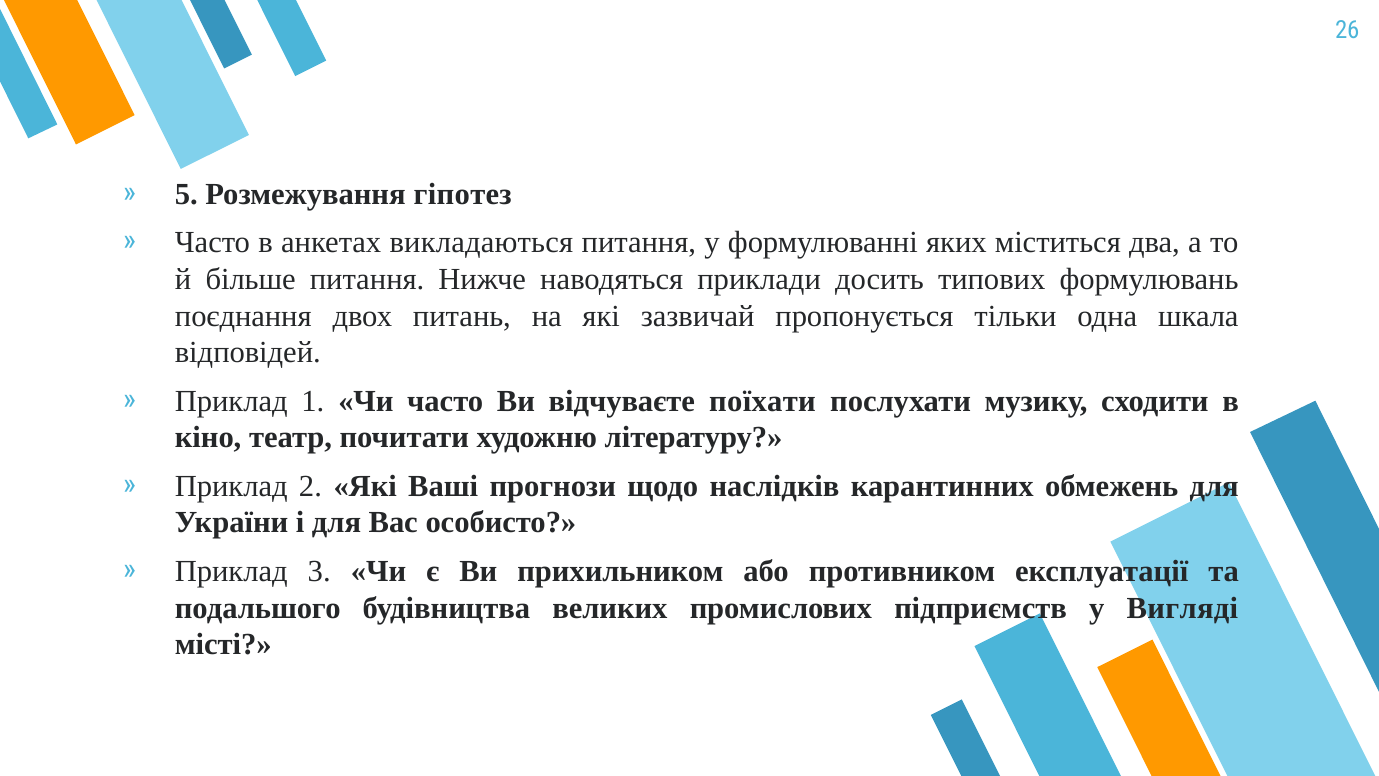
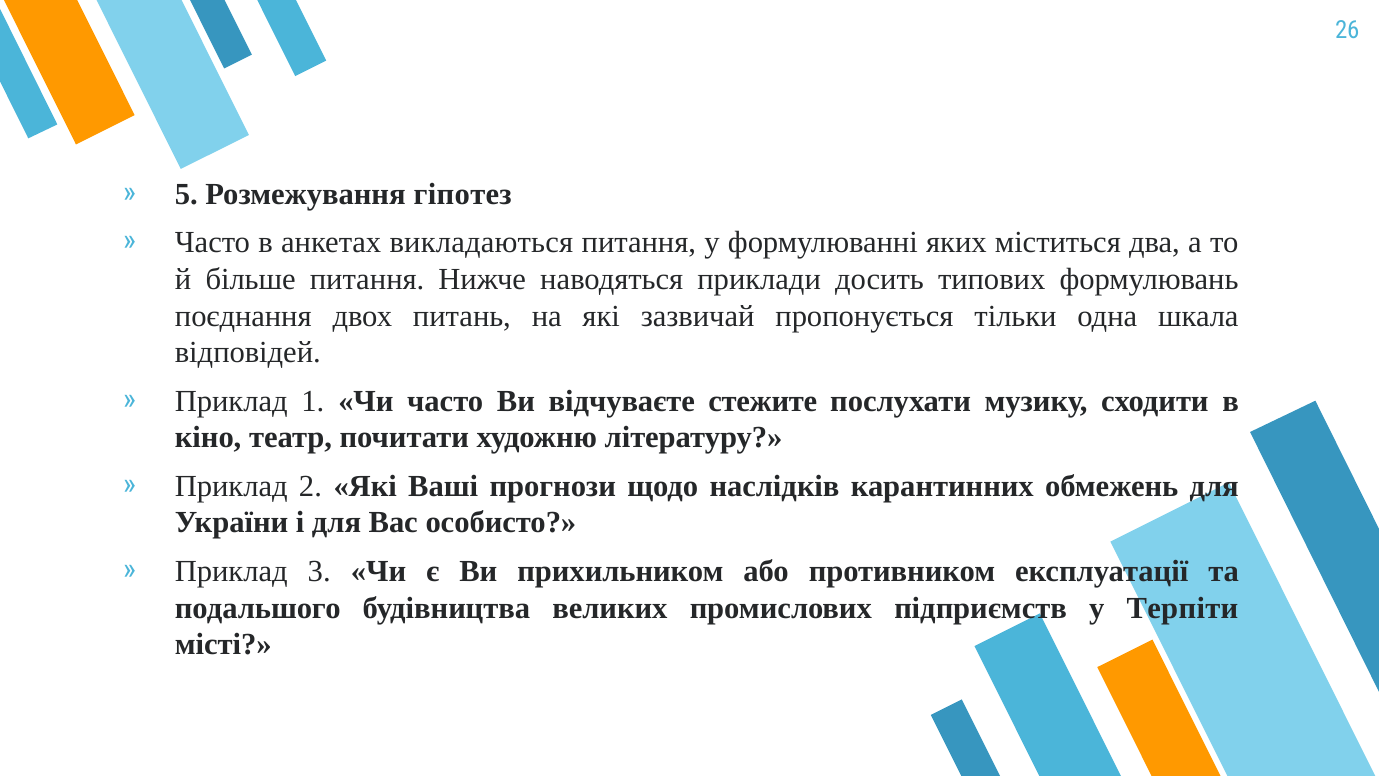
поїхати: поїхати -> стежите
Вигляді: Вигляді -> Терпіти
